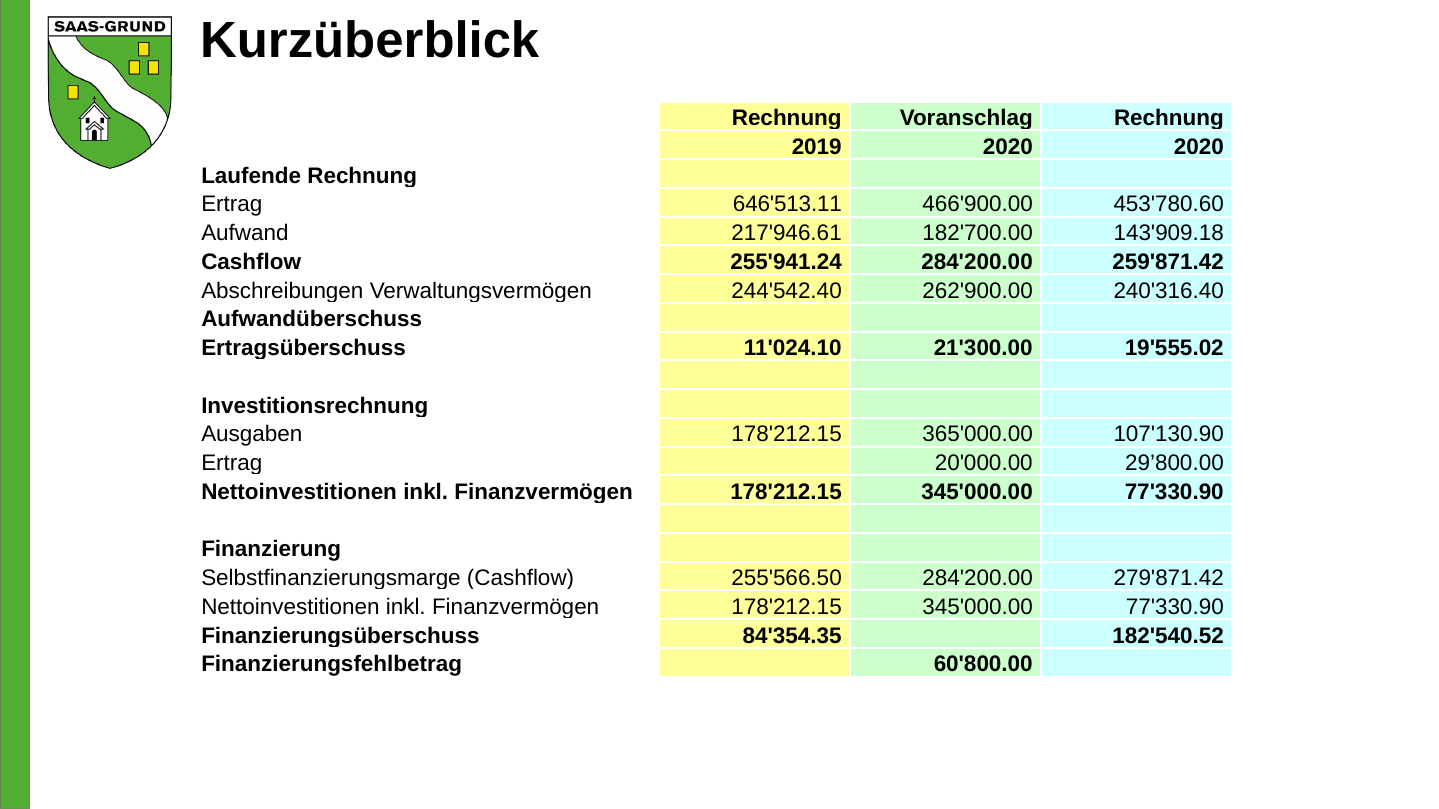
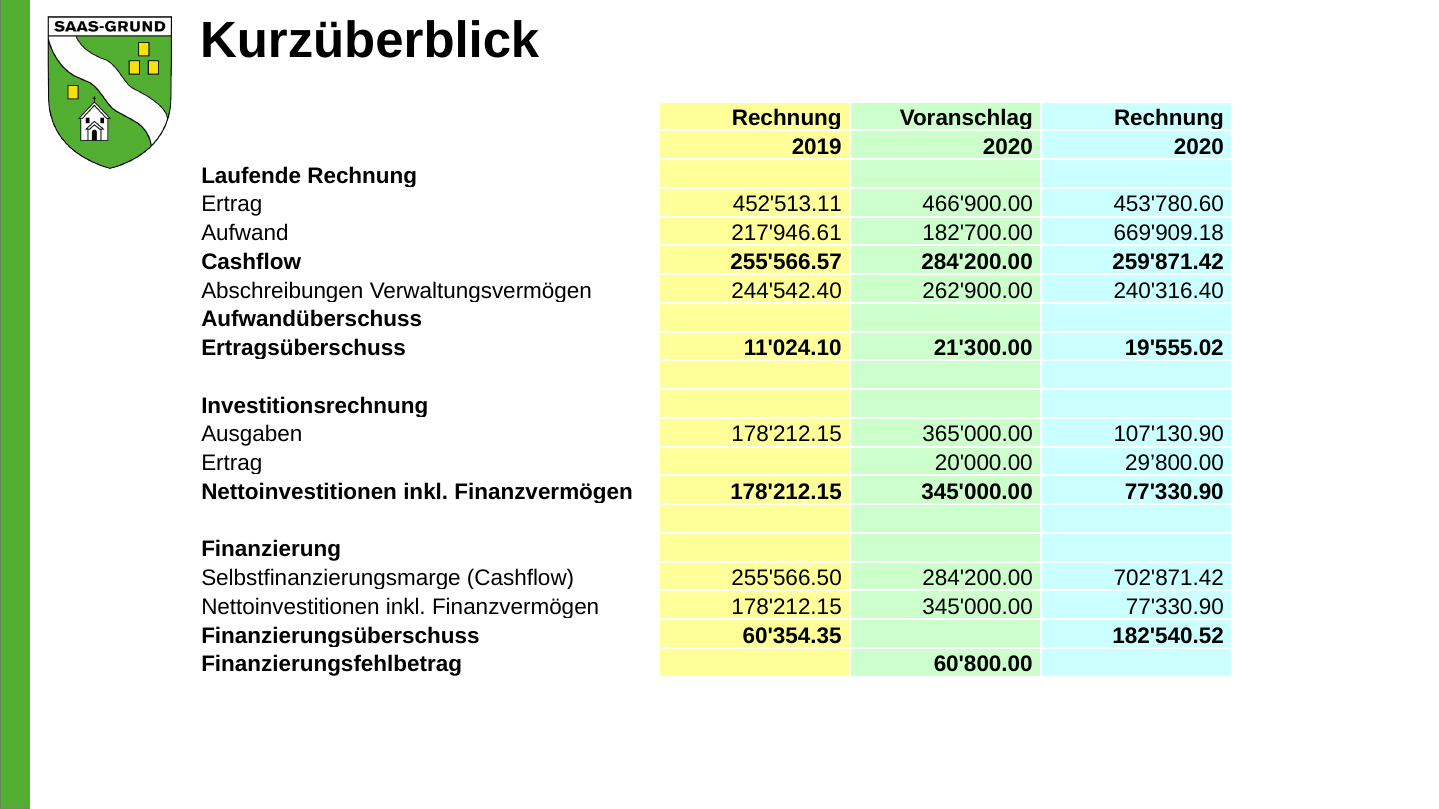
646'513.11: 646'513.11 -> 452'513.11
143'909.18: 143'909.18 -> 669'909.18
255'941.24: 255'941.24 -> 255'566.57
279'871.42: 279'871.42 -> 702'871.42
84'354.35: 84'354.35 -> 60'354.35
